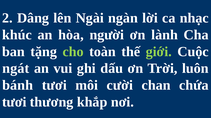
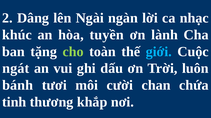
người: người -> tuyền
giới colour: light green -> light blue
tươi at (14, 103): tươi -> tinh
